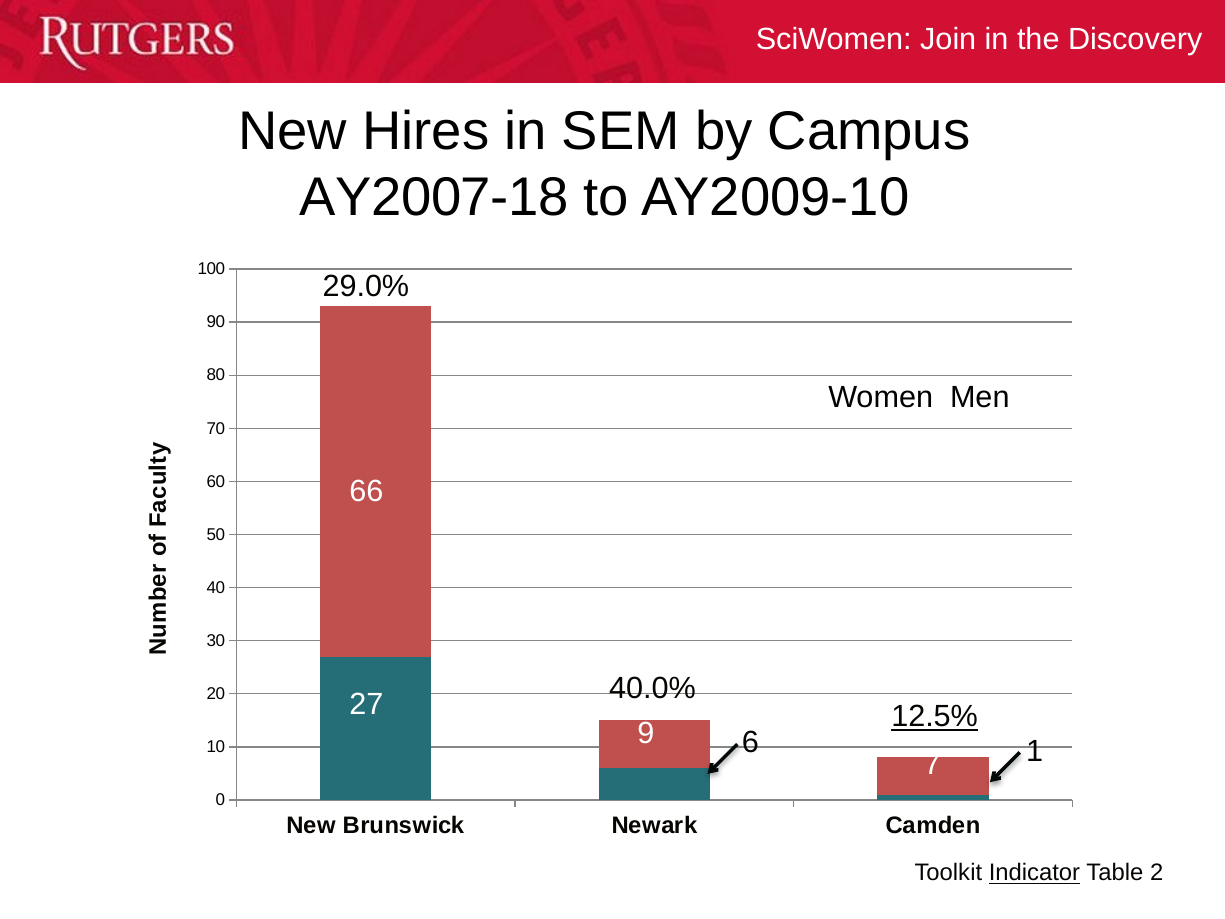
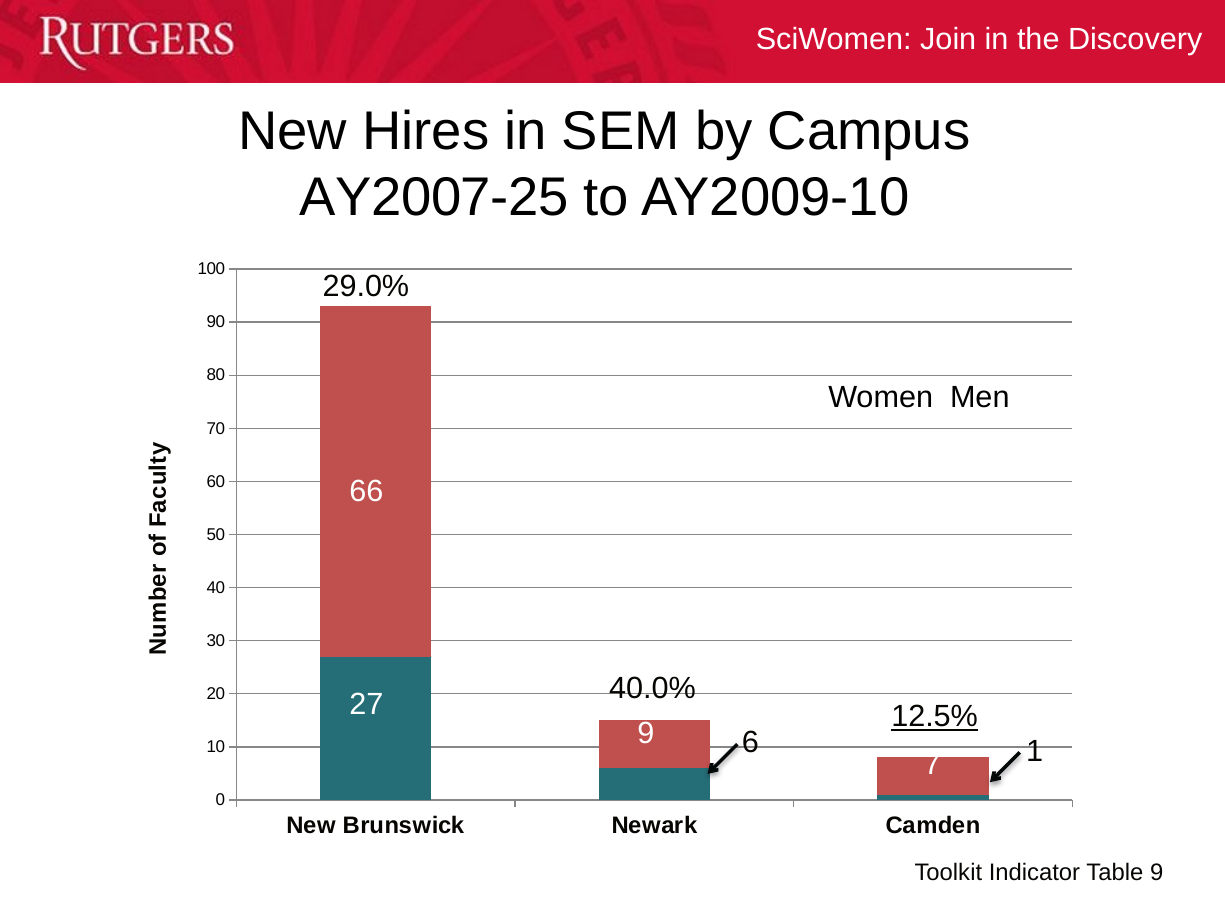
AY2007-18: AY2007-18 -> AY2007-25
Indicator underline: present -> none
Table 2: 2 -> 9
